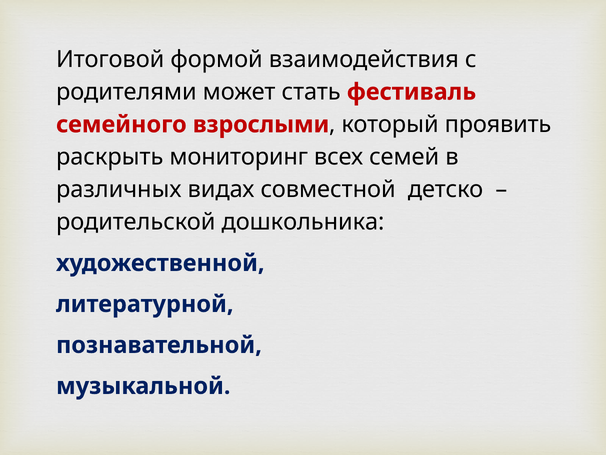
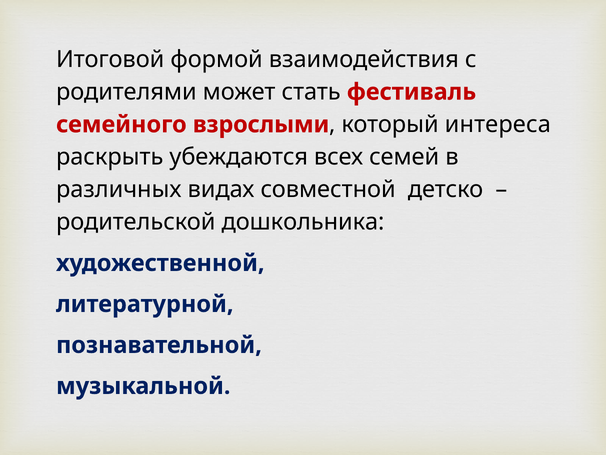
проявить: проявить -> интереса
мониторинг: мониторинг -> убеждаются
